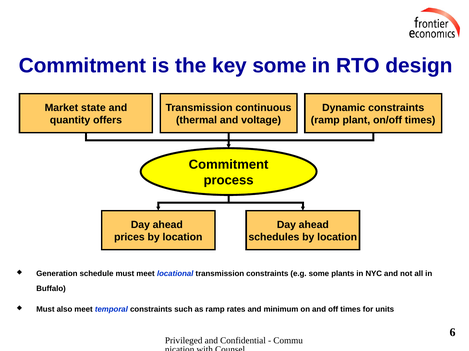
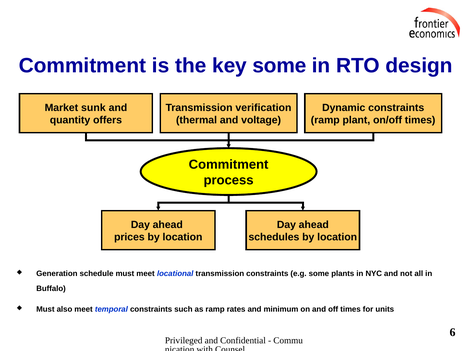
state: state -> sunk
continuous: continuous -> verification
